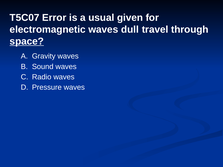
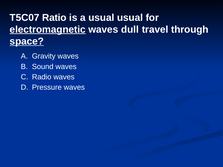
Error: Error -> Ratio
usual given: given -> usual
electromagnetic underline: none -> present
